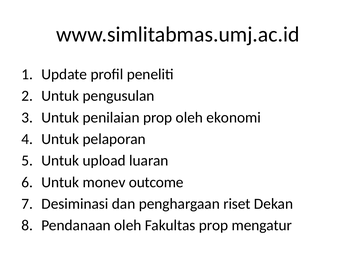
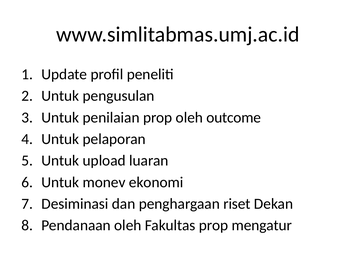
ekonomi: ekonomi -> outcome
outcome: outcome -> ekonomi
